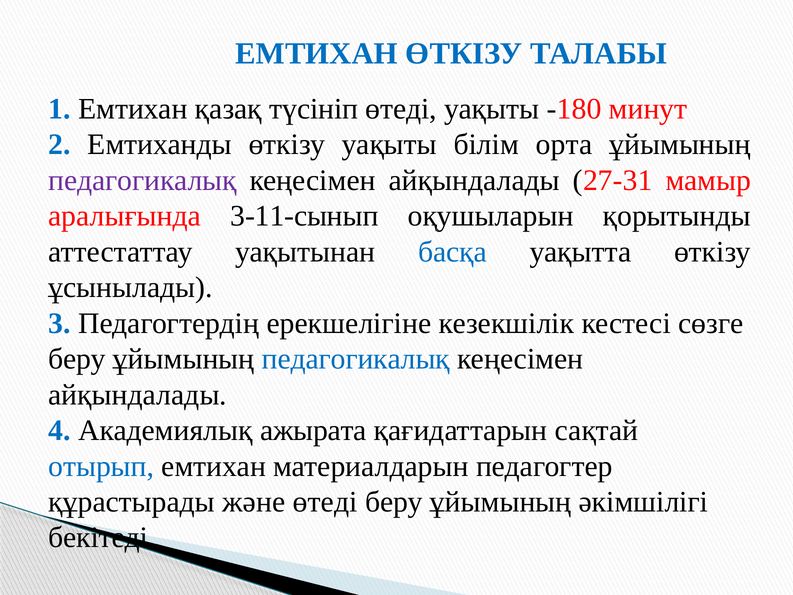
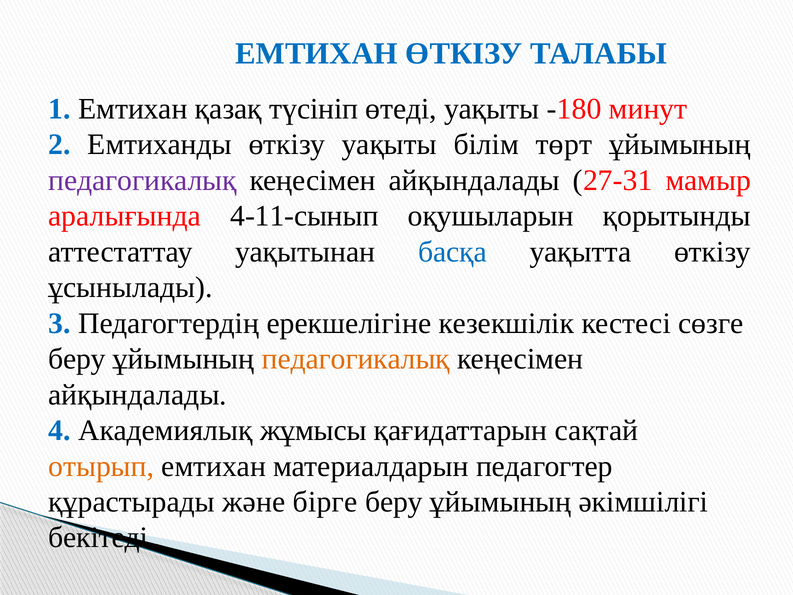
орта: орта -> төрт
3-11-сынып: 3-11-сынып -> 4-11-сынып
педагогикалық at (356, 359) colour: blue -> orange
ажырата: ажырата -> жұмысы
отырып colour: blue -> orange
және өтеді: өтеді -> бірге
